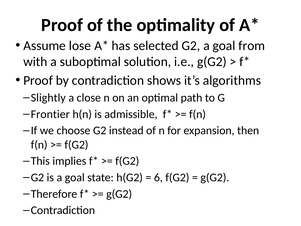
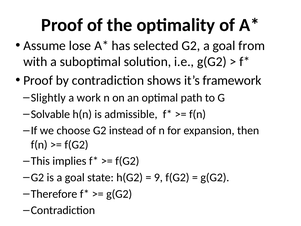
algorithms: algorithms -> framework
close: close -> work
Frontier: Frontier -> Solvable
6: 6 -> 9
